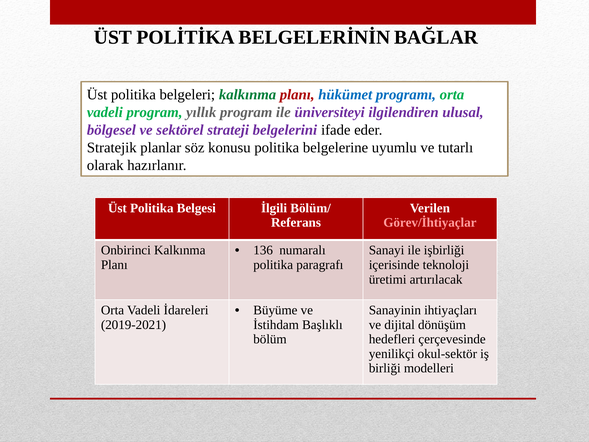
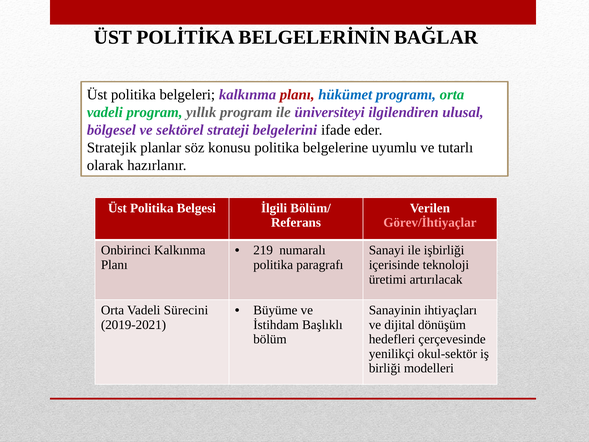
kalkınma at (248, 94) colour: green -> purple
136: 136 -> 219
İdareleri: İdareleri -> Sürecini
